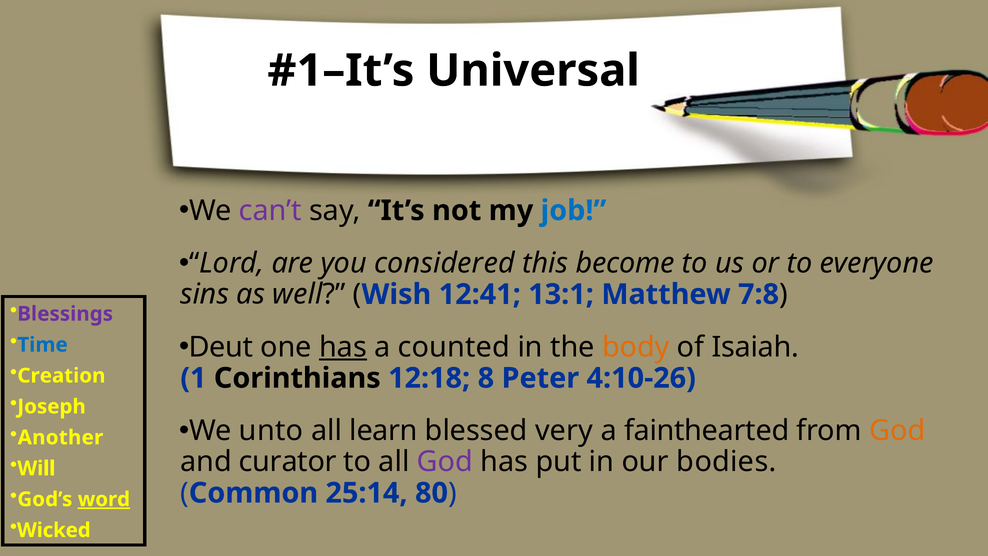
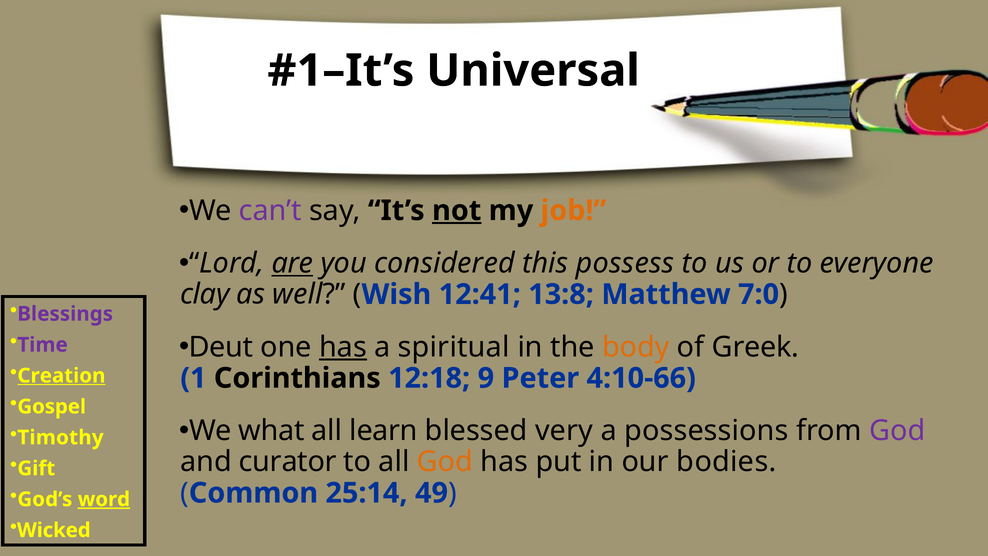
not underline: none -> present
job colour: blue -> orange
are underline: none -> present
become: become -> possess
sins: sins -> clay
13:1: 13:1 -> 13:8
7:8: 7:8 -> 7:0
counted: counted -> spiritual
Isaiah: Isaiah -> Greek
Time colour: blue -> purple
Creation underline: none -> present
8: 8 -> 9
4:10-26: 4:10-26 -> 4:10-66
Joseph: Joseph -> Gospel
unto: unto -> what
fainthearted: fainthearted -> possessions
God at (897, 431) colour: orange -> purple
Another: Another -> Timothy
God at (445, 462) colour: purple -> orange
Will: Will -> Gift
80: 80 -> 49
